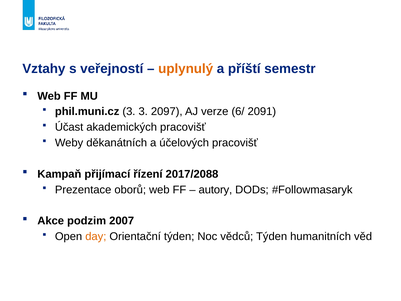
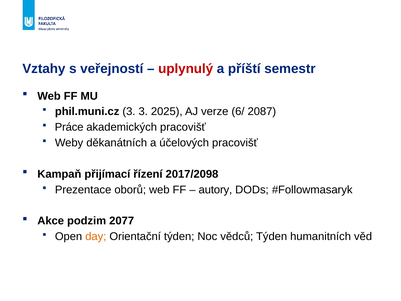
uplynulý colour: orange -> red
2097: 2097 -> 2025
2091: 2091 -> 2087
Účast: Účast -> Práce
2017/2088: 2017/2088 -> 2017/2098
2007: 2007 -> 2077
